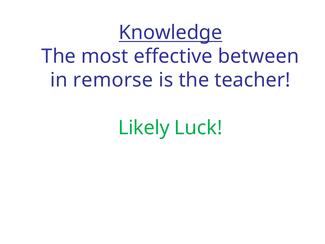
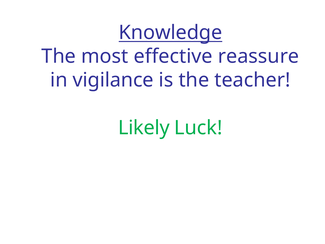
between: between -> reassure
remorse: remorse -> vigilance
